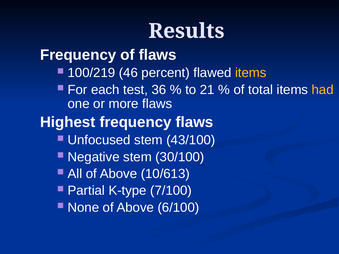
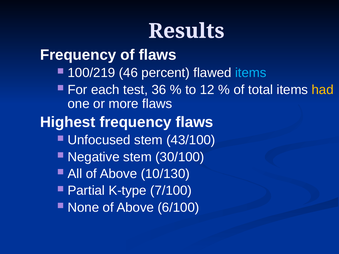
items at (251, 73) colour: yellow -> light blue
21: 21 -> 12
10/613: 10/613 -> 10/130
